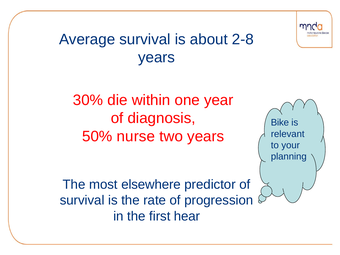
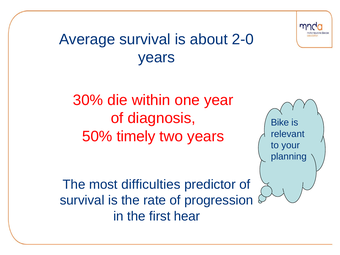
2-8: 2-8 -> 2-0
nurse: nurse -> timely
elsewhere: elsewhere -> difficulties
